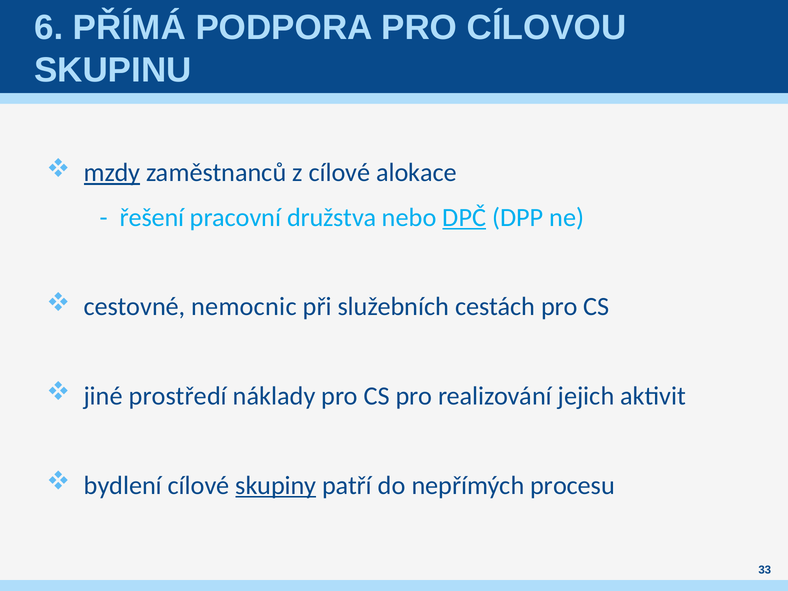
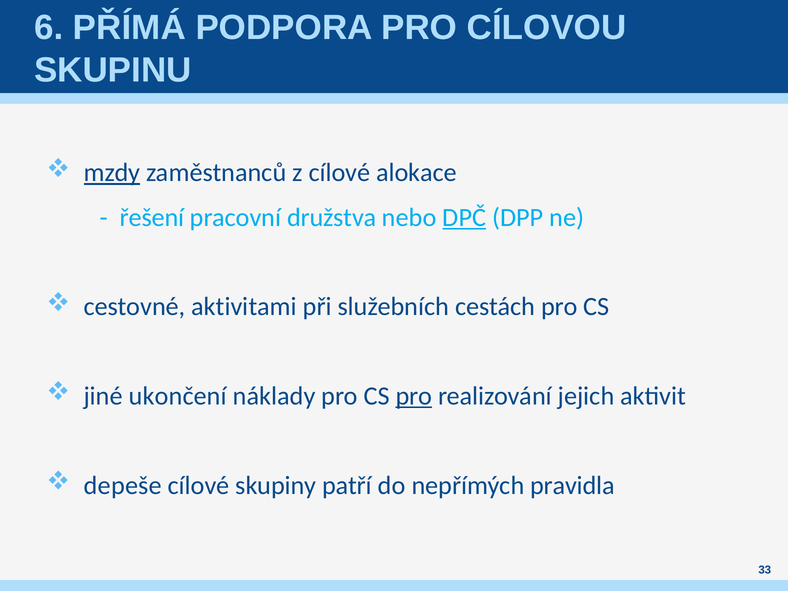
nemocnic: nemocnic -> aktivitami
prostředí: prostředí -> ukončení
pro at (414, 396) underline: none -> present
bydlení: bydlení -> depeše
skupiny underline: present -> none
procesu: procesu -> pravidla
